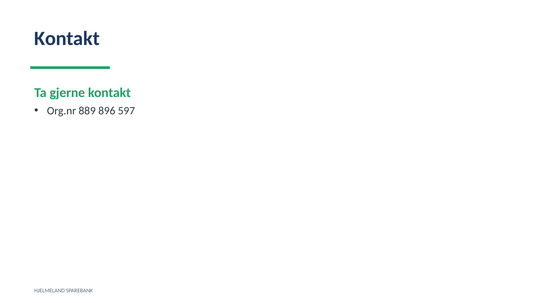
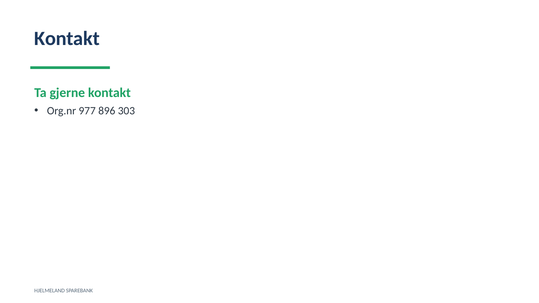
889: 889 -> 977
597: 597 -> 303
